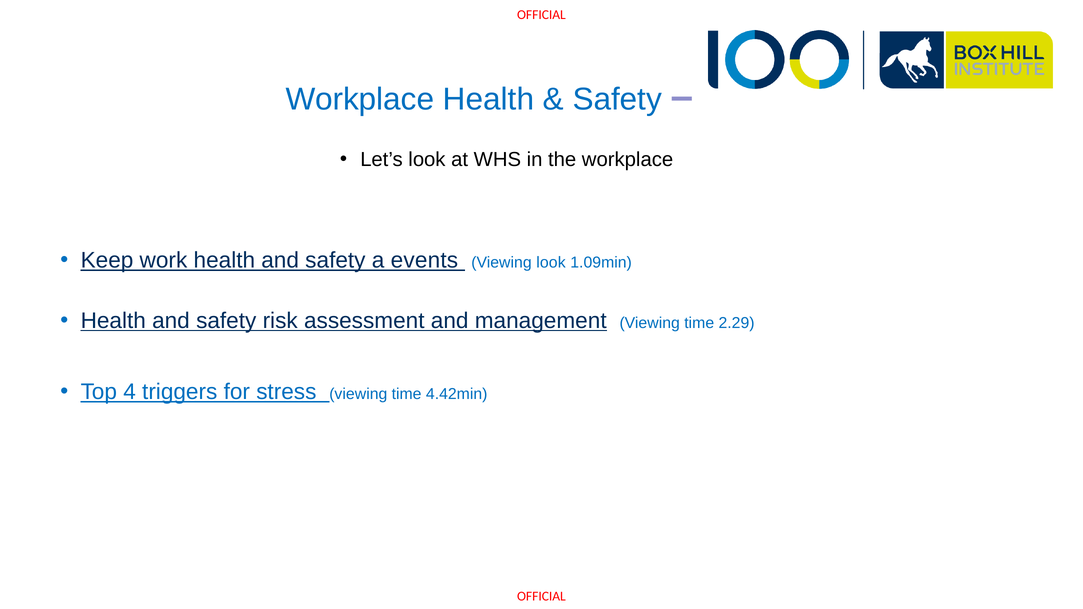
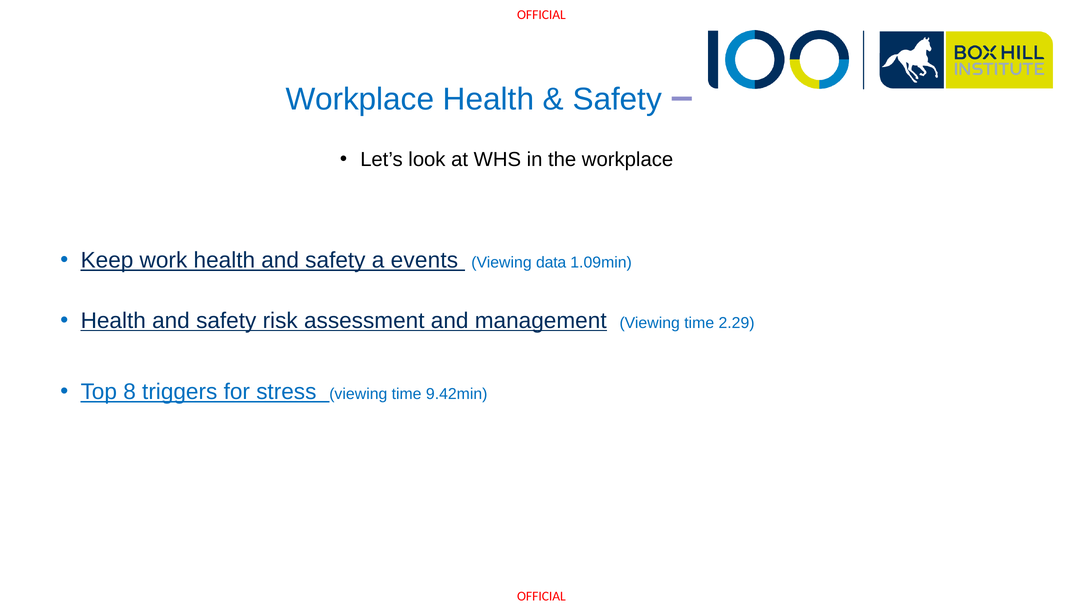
Viewing look: look -> data
4: 4 -> 8
4.42min: 4.42min -> 9.42min
